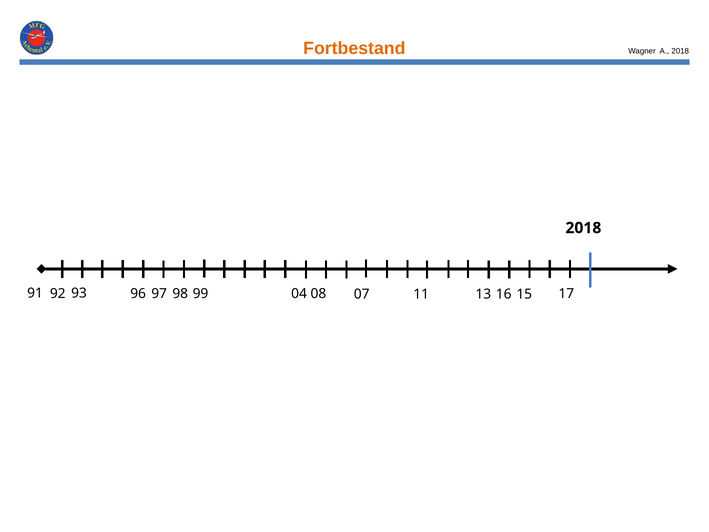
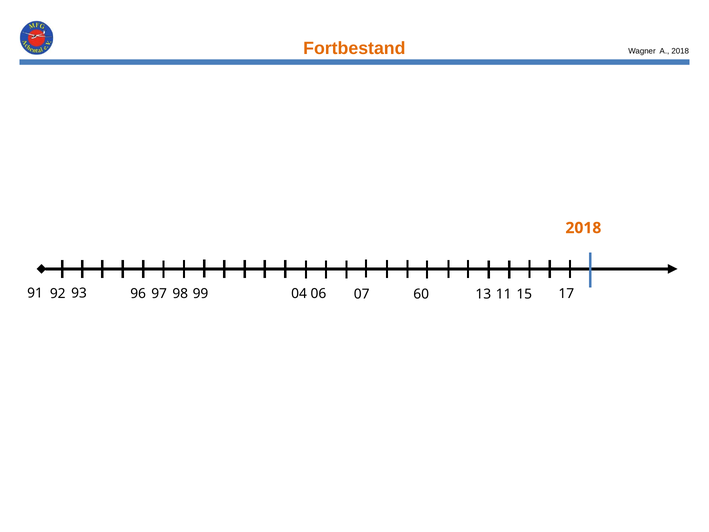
2018 at (583, 228) colour: black -> orange
08: 08 -> 06
11: 11 -> 60
16: 16 -> 11
